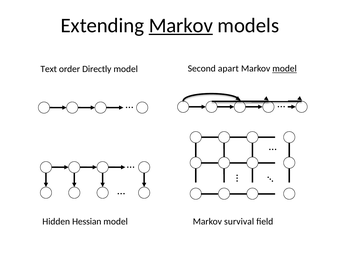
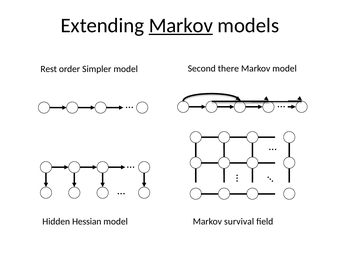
Text: Text -> Rest
Directly: Directly -> Simpler
apart: apart -> there
model at (285, 69) underline: present -> none
